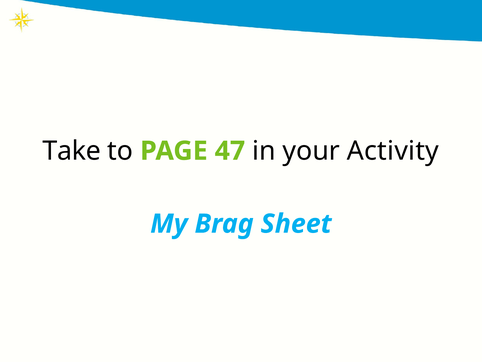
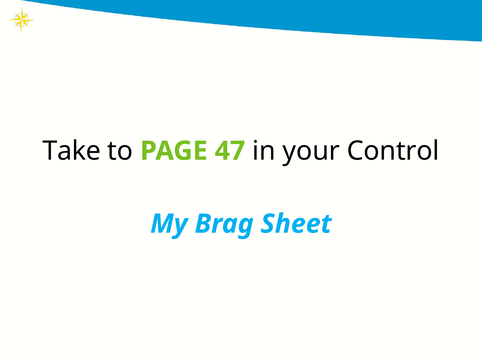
Activity: Activity -> Control
